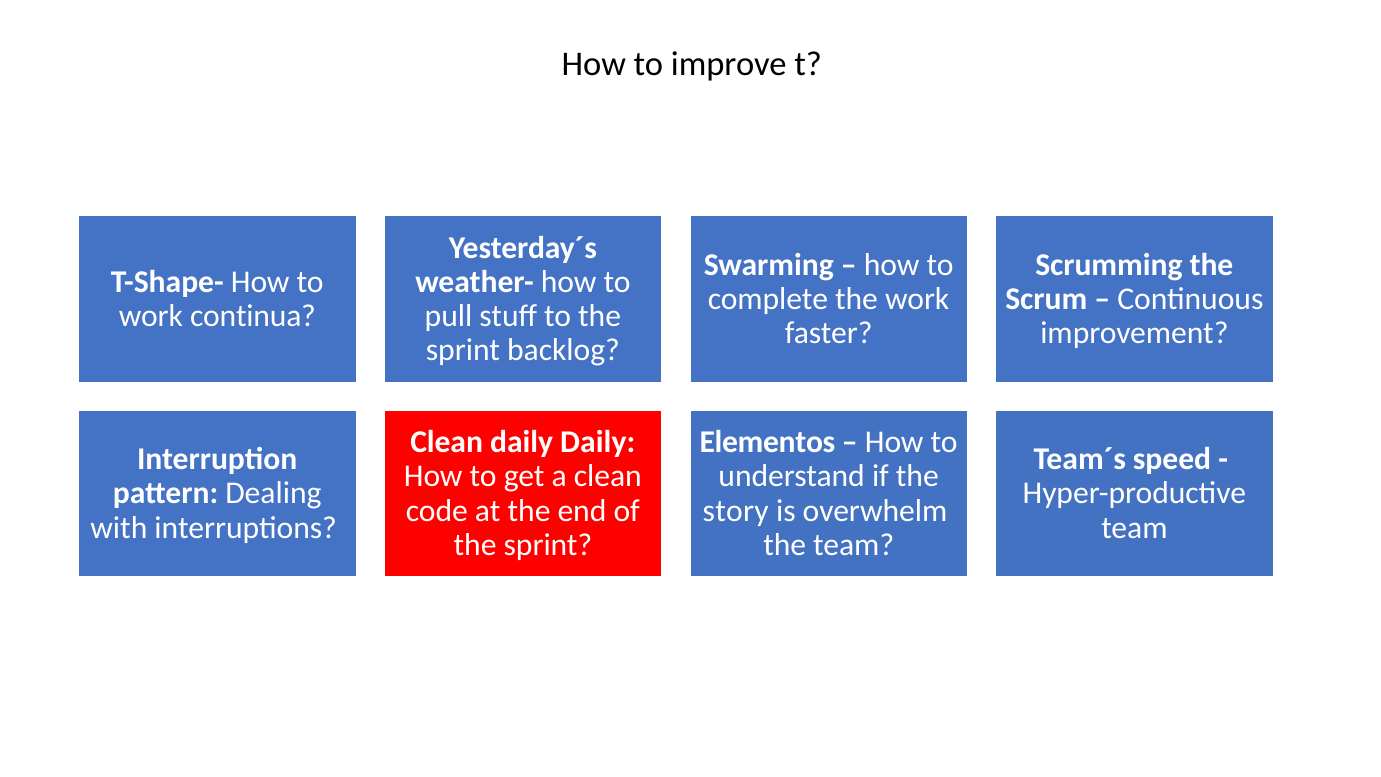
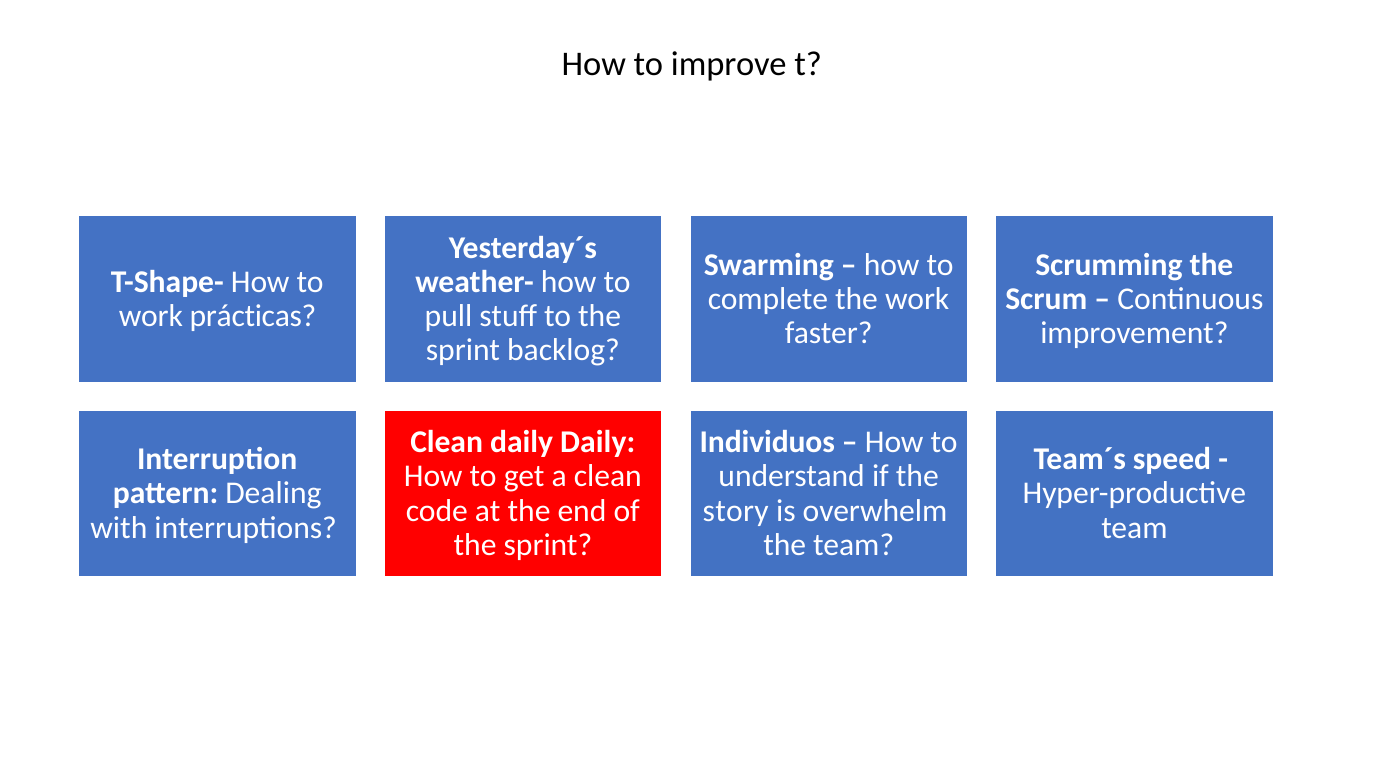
continua: continua -> prácticas
Elementos: Elementos -> Individuos
